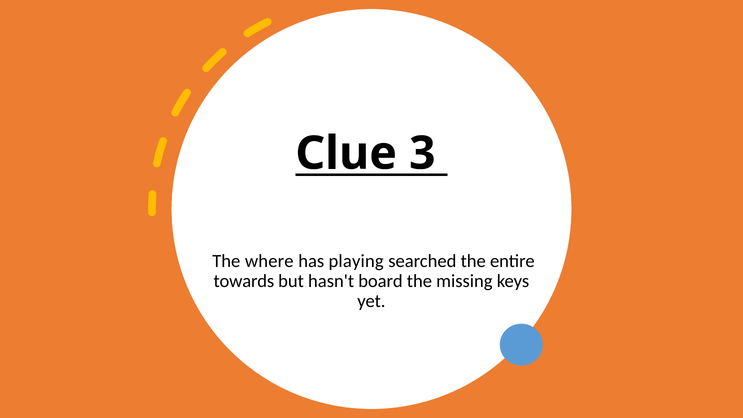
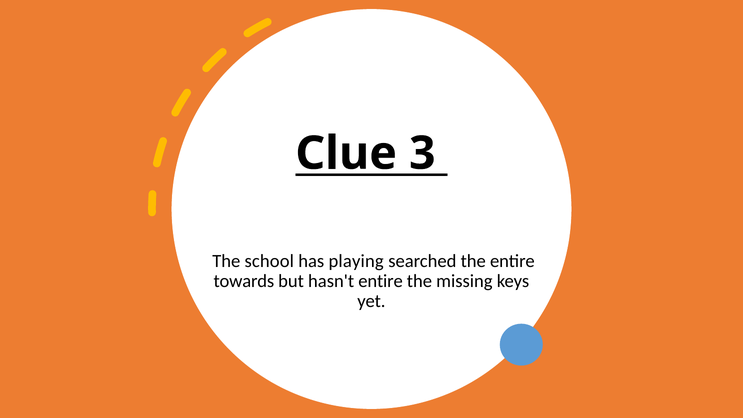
where: where -> school
hasn't board: board -> entire
